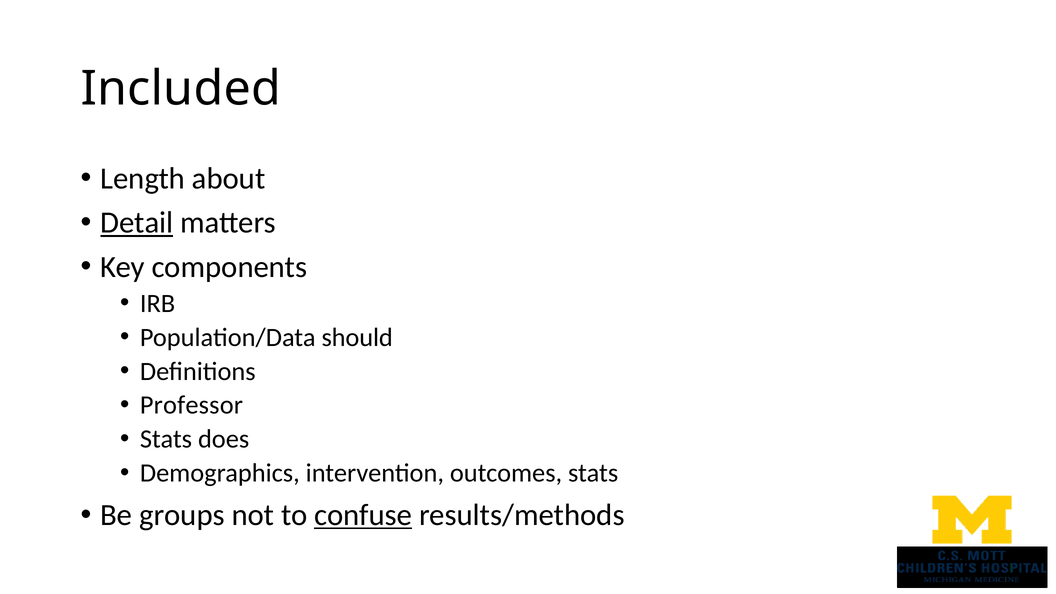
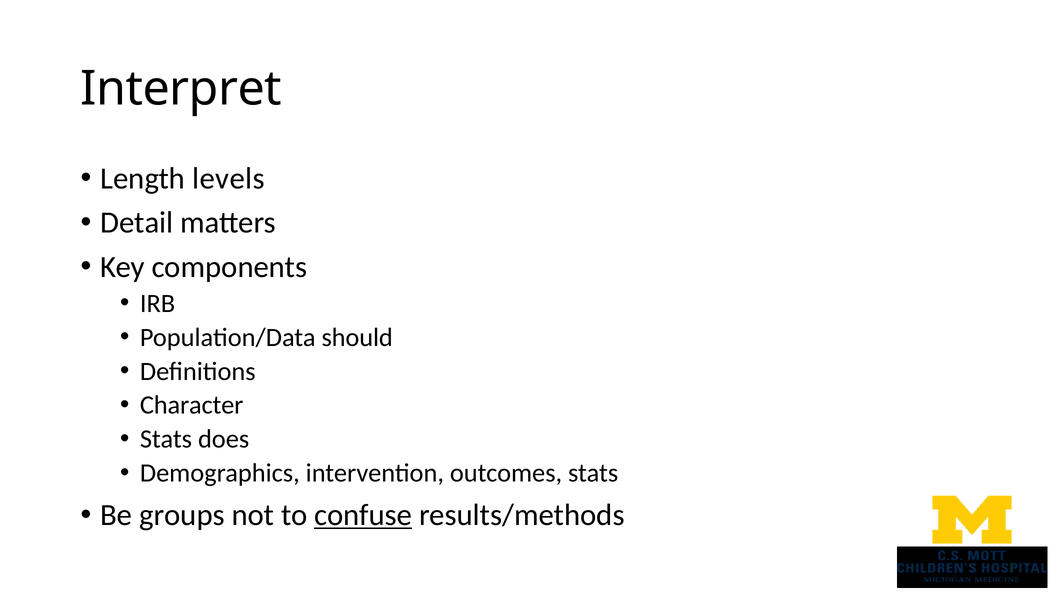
Included: Included -> Interpret
about: about -> levels
Detail underline: present -> none
Professor: Professor -> Character
